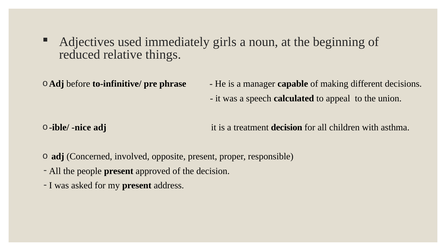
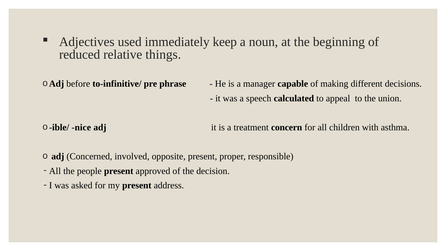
girls: girls -> keep
treatment decision: decision -> concern
